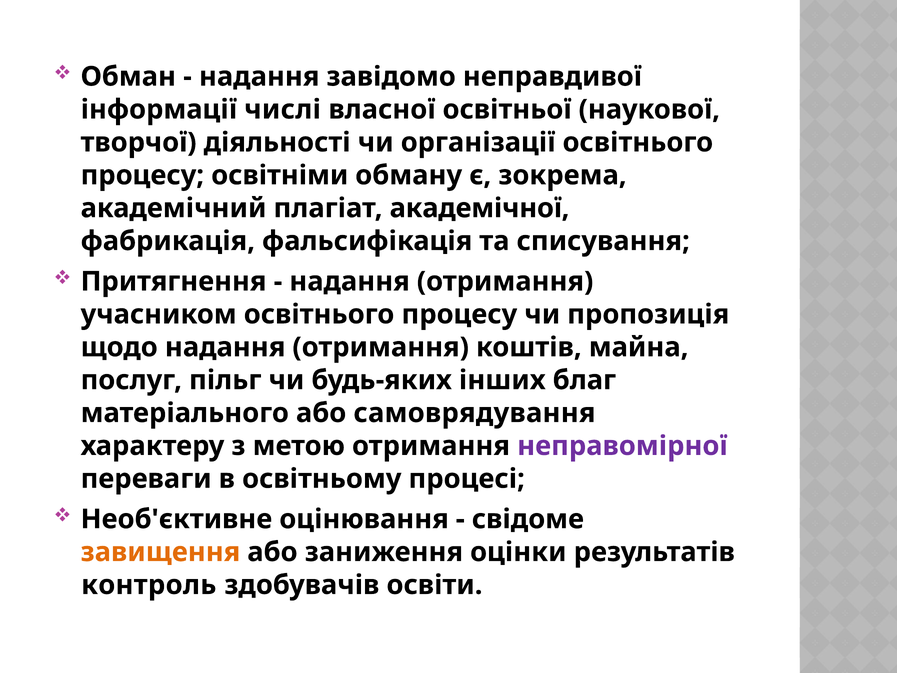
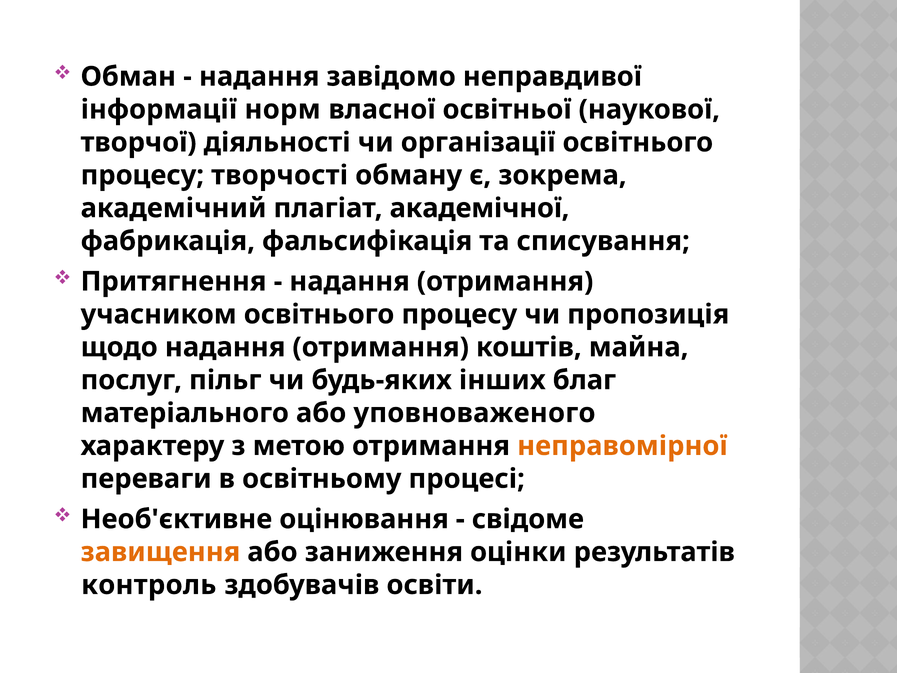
числі: числі -> норм
освітніми: освітніми -> творчості
самоврядування: самоврядування -> уповноваженого
неправомірної colour: purple -> orange
